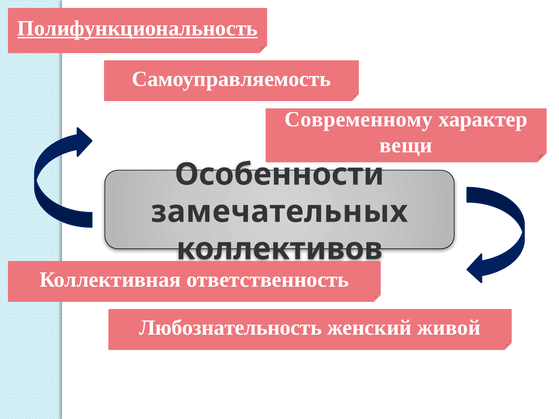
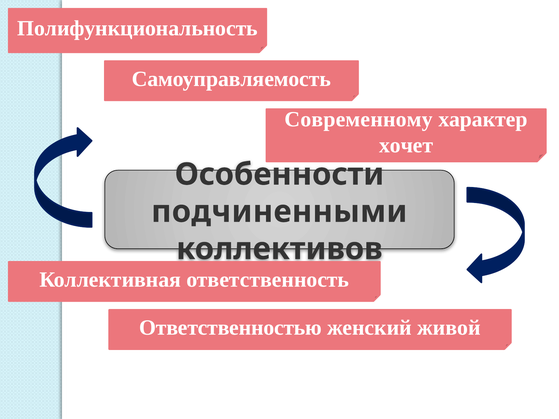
Полифункциональность underline: present -> none
вещи: вещи -> хочет
замечательных: замечательных -> подчиненными
Любознательность: Любознательность -> Ответственностью
